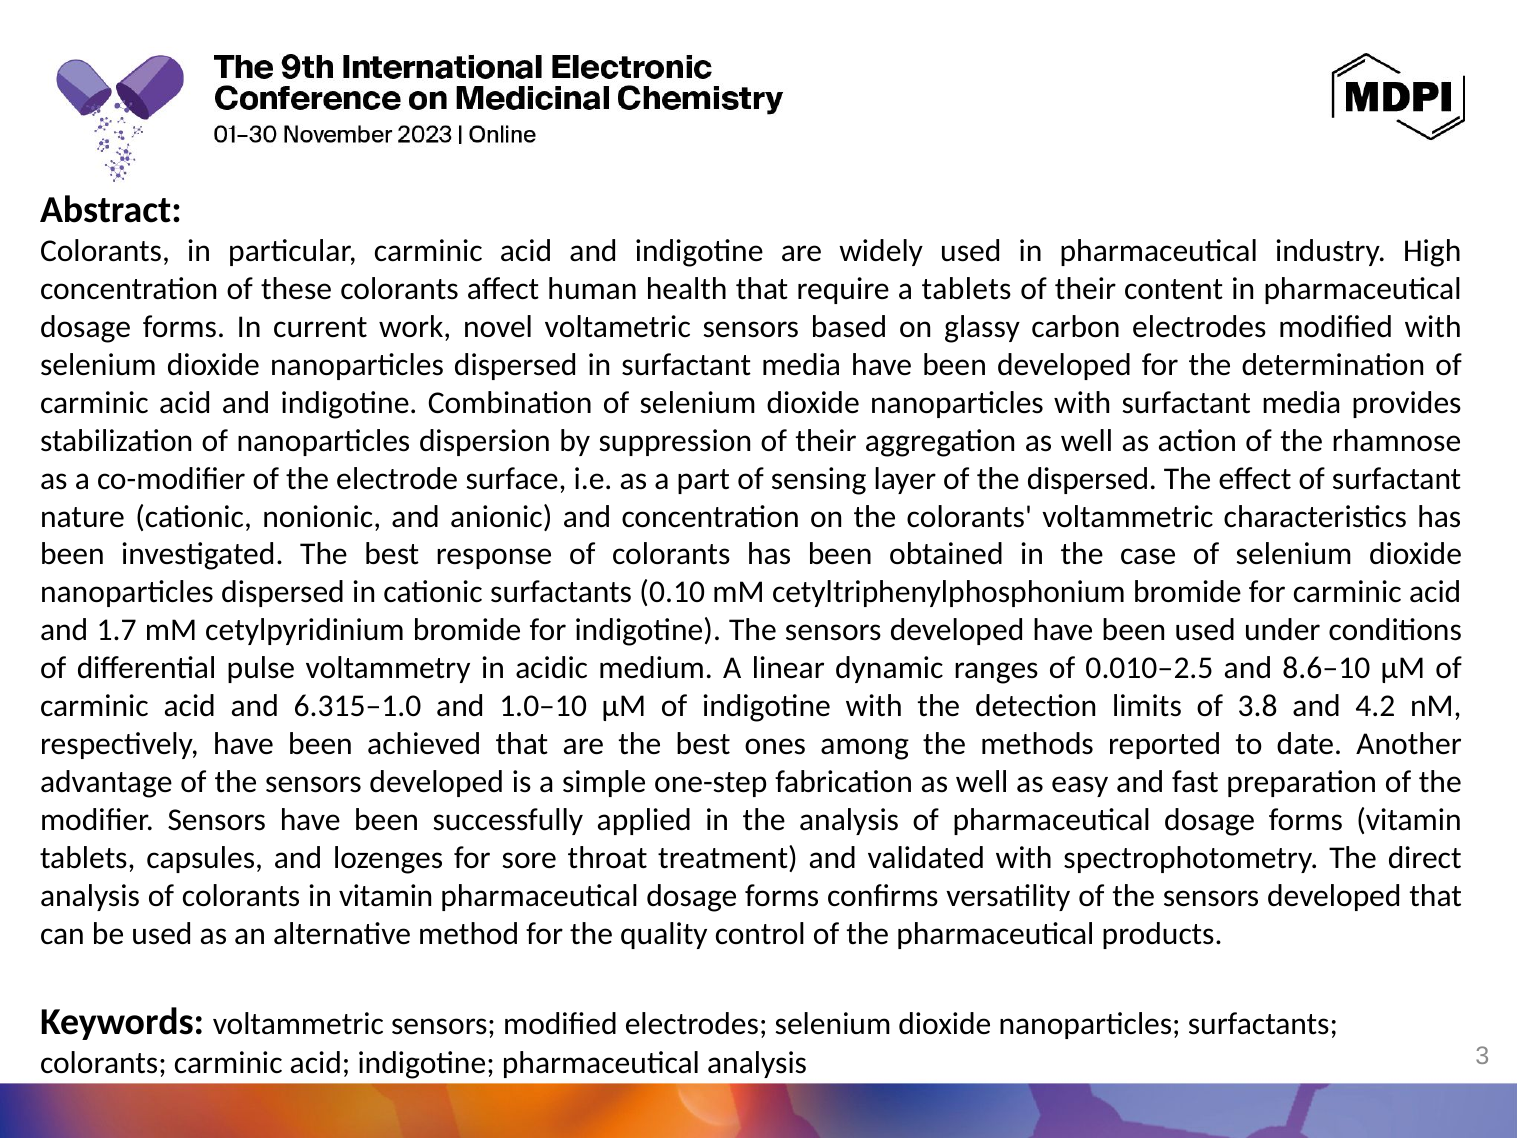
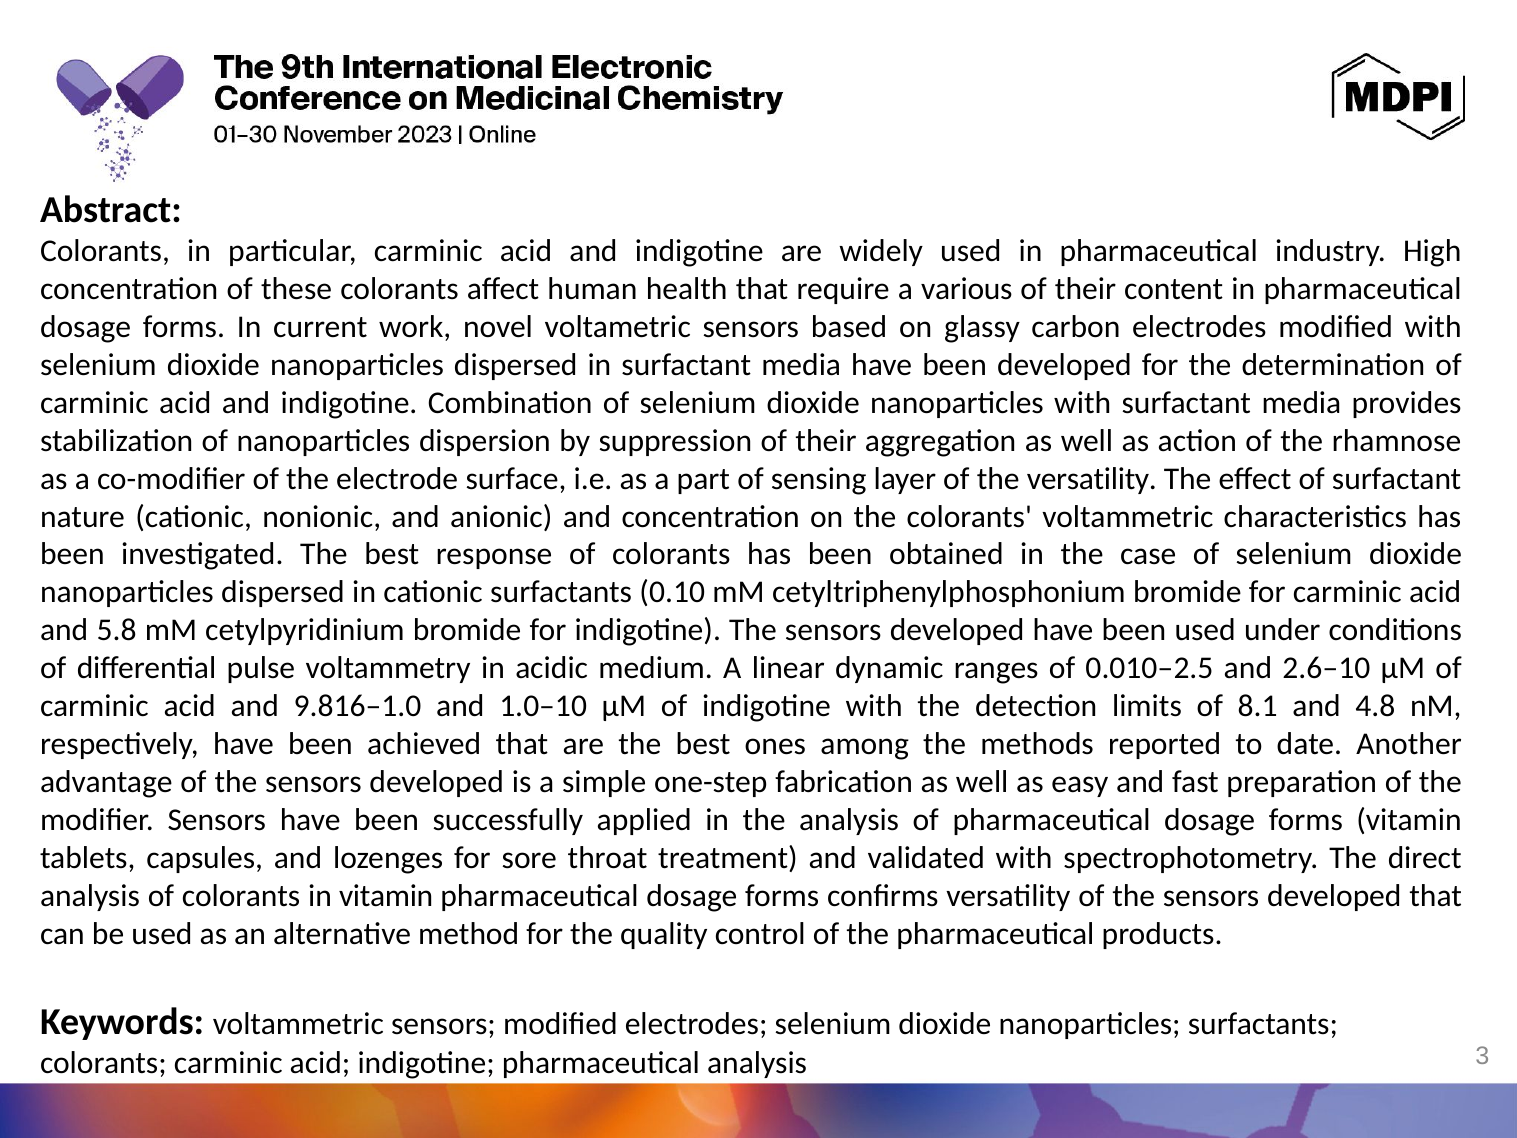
a tablets: tablets -> various
the dispersed: dispersed -> versatility
1.7: 1.7 -> 5.8
8.6‒10: 8.6‒10 -> 2.6‒10
6.315–1.0: 6.315–1.0 -> 9.816–1.0
3.8: 3.8 -> 8.1
4.2: 4.2 -> 4.8
